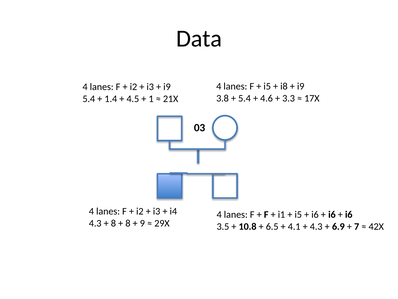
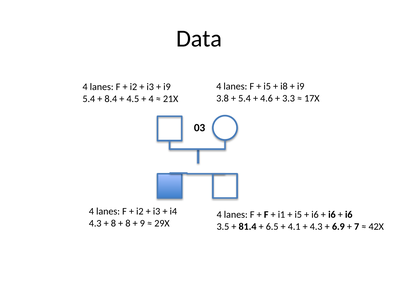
1.4: 1.4 -> 8.4
1 at (151, 99): 1 -> 4
10.8: 10.8 -> 81.4
